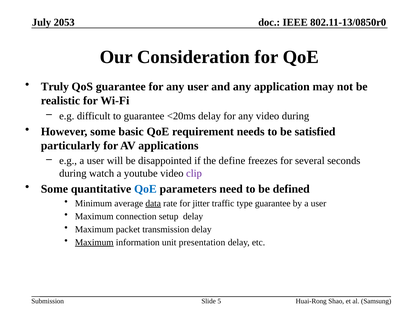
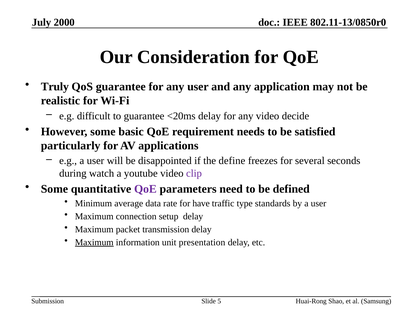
2053: 2053 -> 2000
video during: during -> decide
QoE at (145, 189) colour: blue -> purple
data underline: present -> none
jitter: jitter -> have
type guarantee: guarantee -> standards
